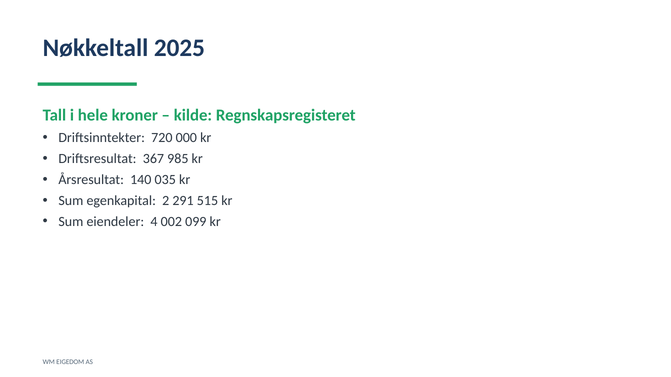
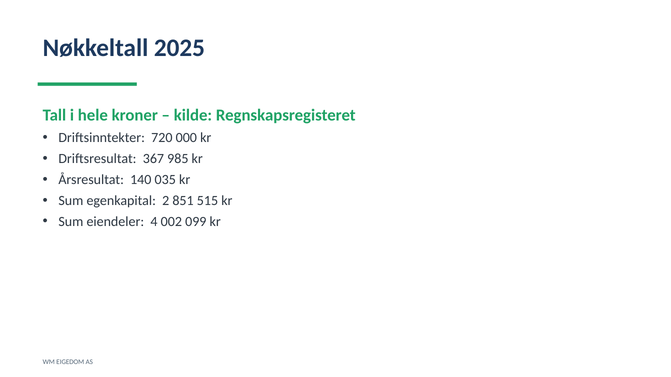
291: 291 -> 851
